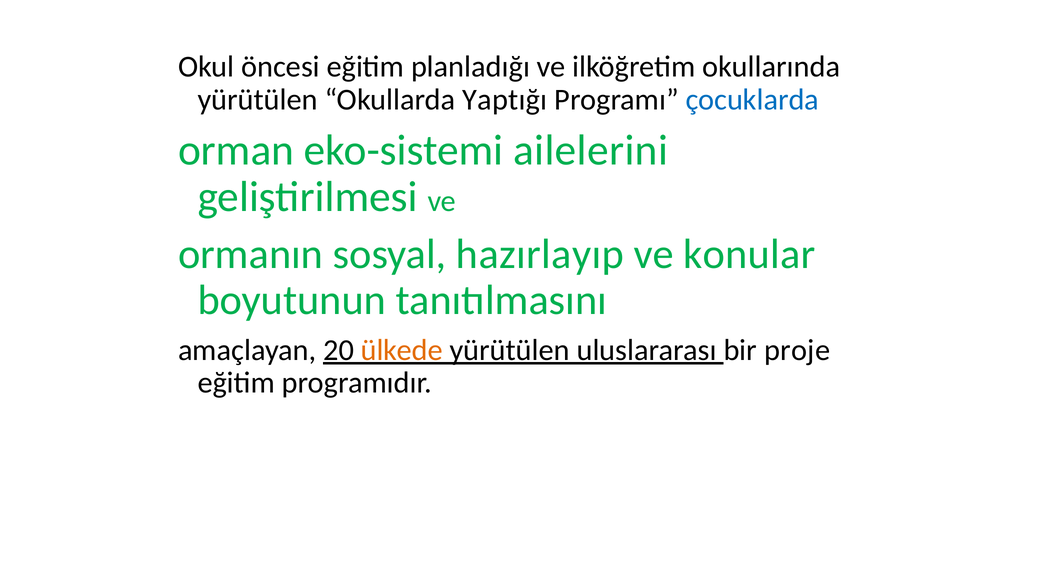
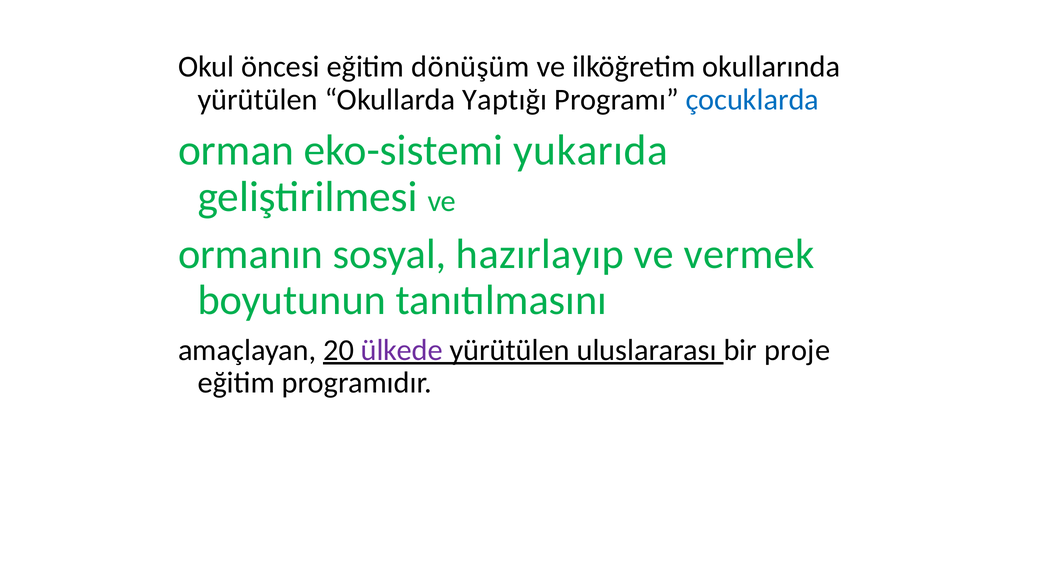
planladığı: planladığı -> dönüşüm
ailelerini: ailelerini -> yukarıda
konular: konular -> vermek
ülkede colour: orange -> purple
